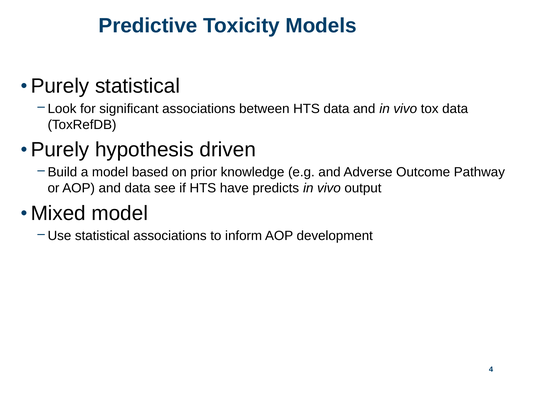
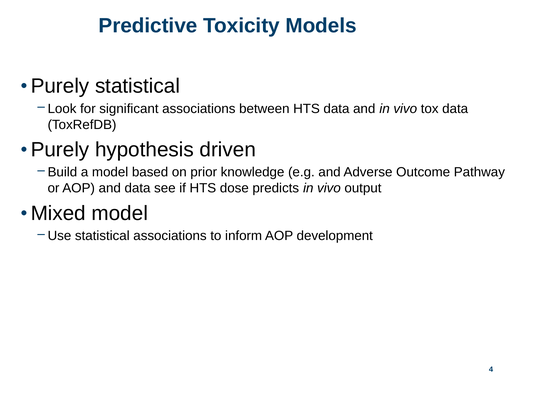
have: have -> dose
